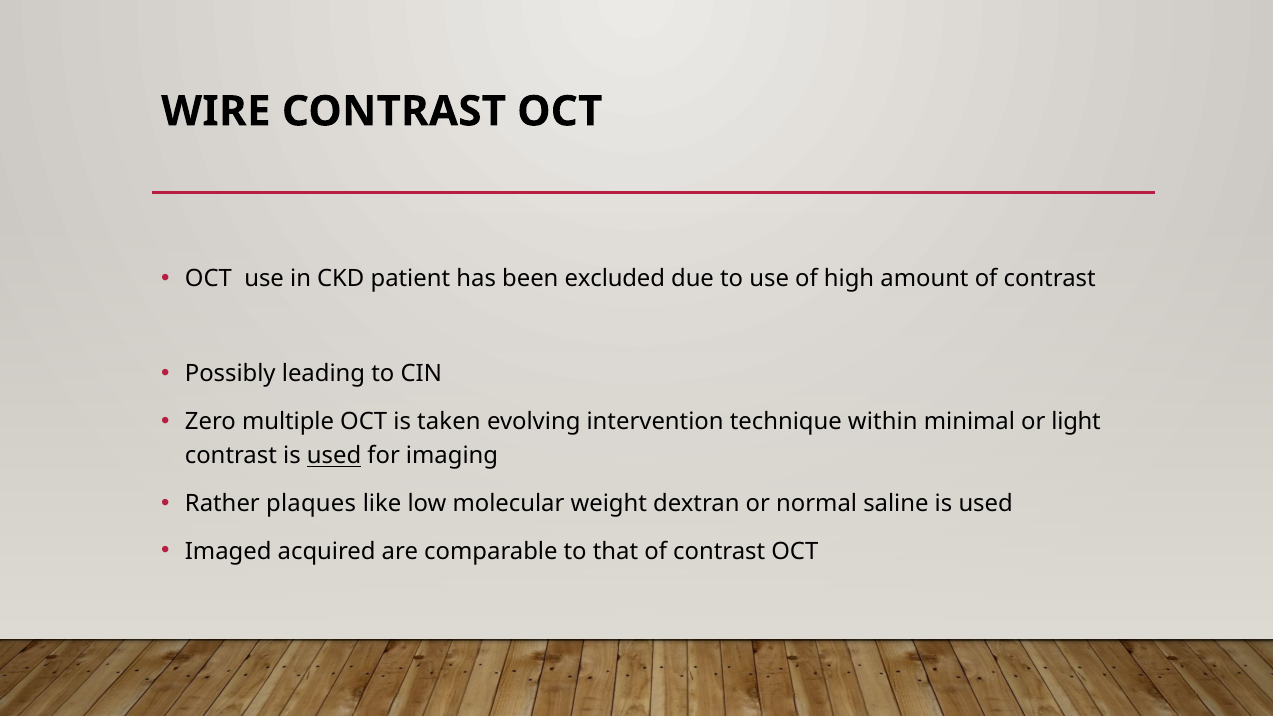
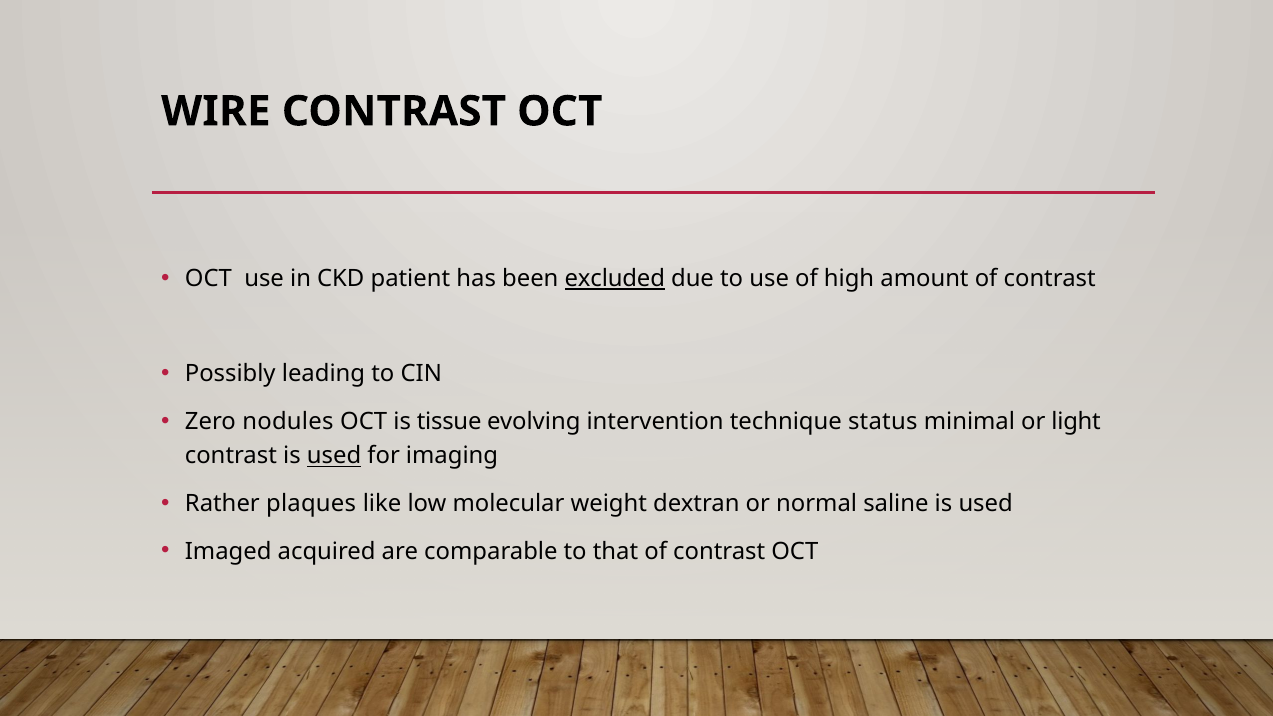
excluded underline: none -> present
multiple: multiple -> nodules
taken: taken -> tissue
within: within -> status
